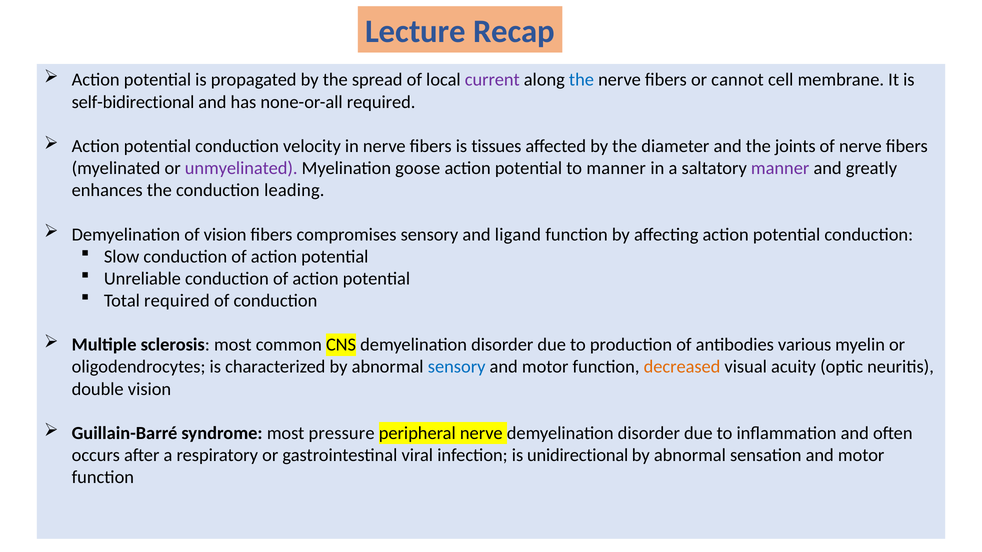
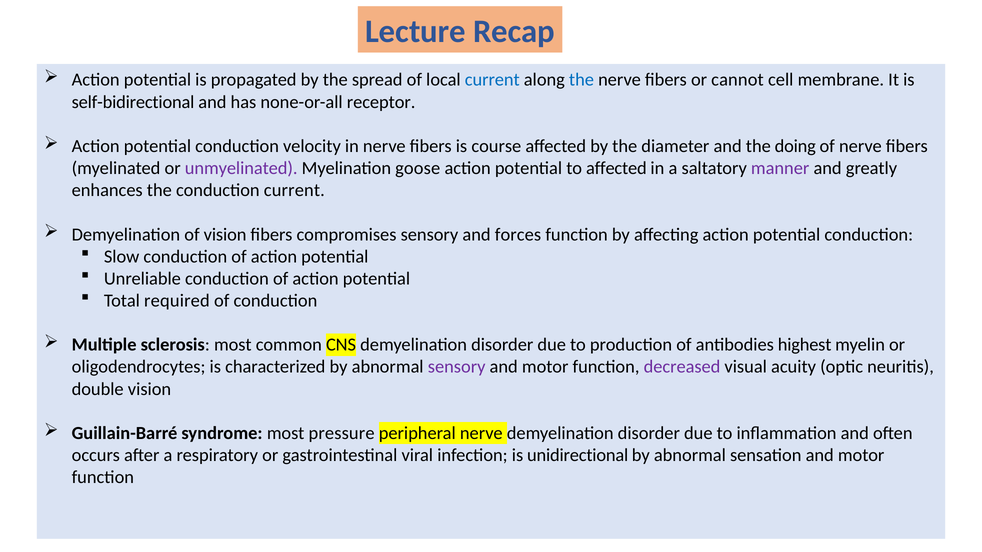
current at (492, 80) colour: purple -> blue
none-or-all required: required -> receptor
tissues: tissues -> course
joints: joints -> doing
to manner: manner -> affected
conduction leading: leading -> current
ligand: ligand -> forces
various: various -> highest
sensory at (457, 367) colour: blue -> purple
decreased colour: orange -> purple
